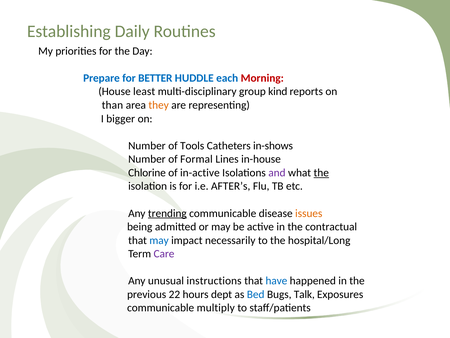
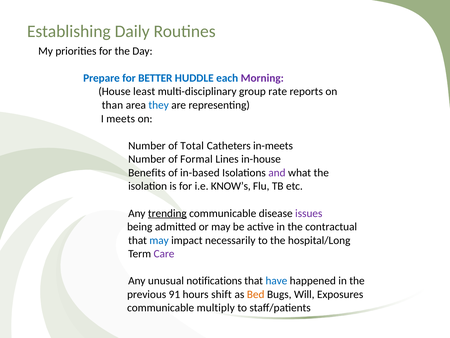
Morning colour: red -> purple
kind: kind -> rate
they colour: orange -> blue
bigger: bigger -> meets
Tools: Tools -> Total
in-shows: in-shows -> in-meets
Chlorine: Chlorine -> Benefits
in-active: in-active -> in-based
the at (321, 172) underline: present -> none
AFTER’s: AFTER’s -> KNOW’s
issues colour: orange -> purple
instructions: instructions -> notifications
22: 22 -> 91
dept: dept -> shift
Bed colour: blue -> orange
Talk: Talk -> Will
